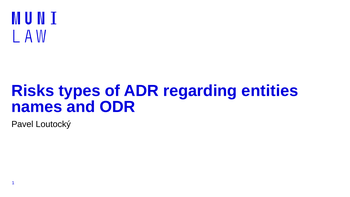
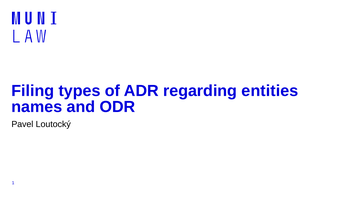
Risks: Risks -> Filing
